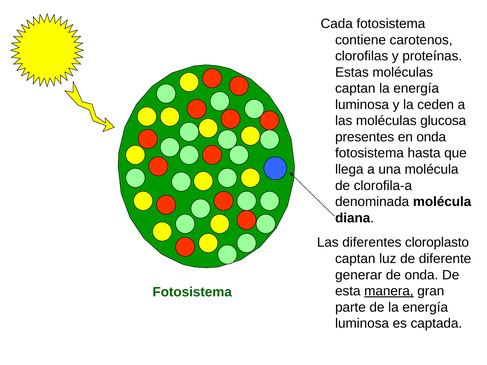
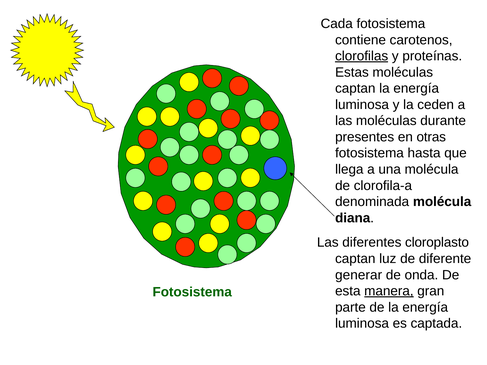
clorofilas underline: none -> present
glucosa: glucosa -> durante
en onda: onda -> otras
